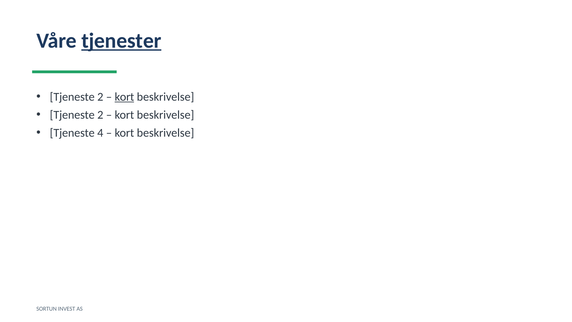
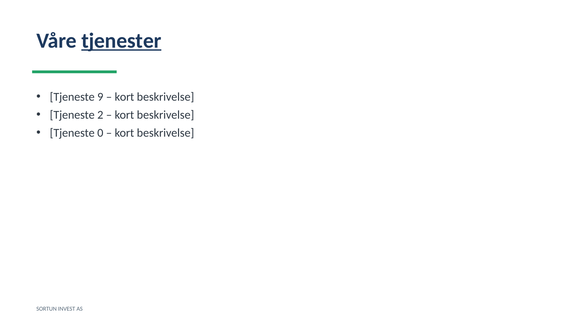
2 at (100, 97): 2 -> 9
kort at (124, 97) underline: present -> none
4: 4 -> 0
